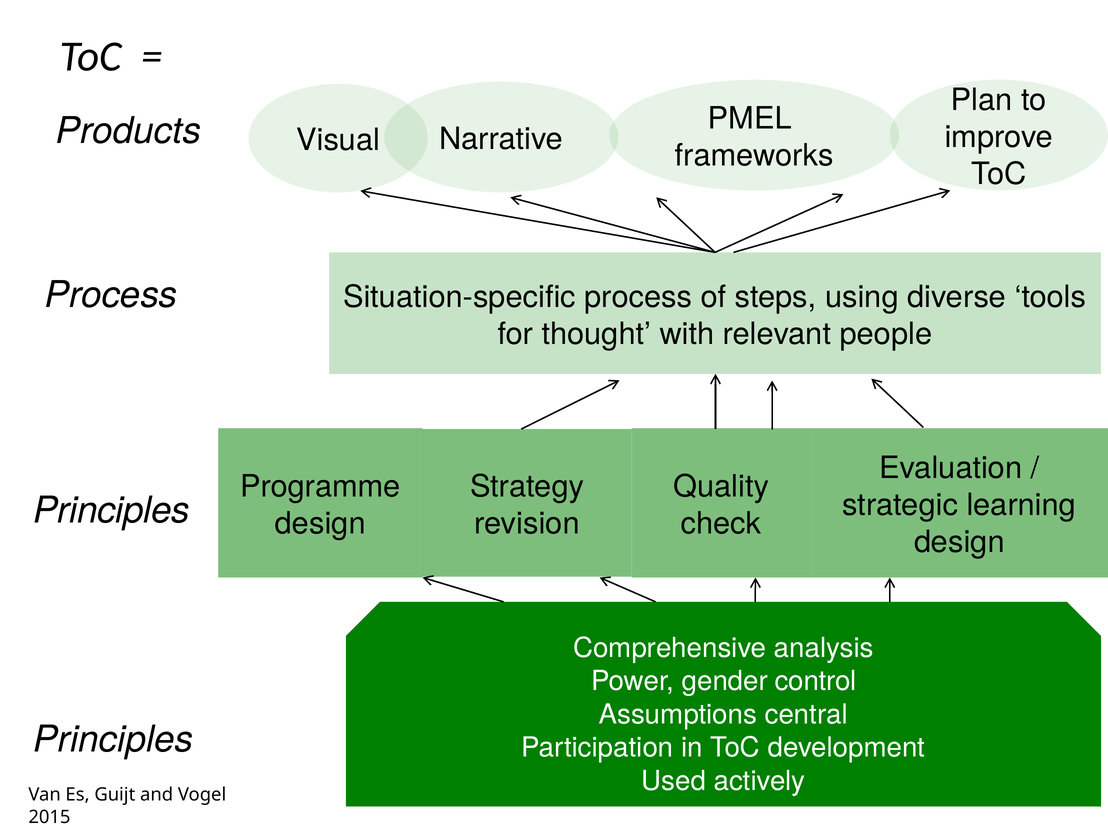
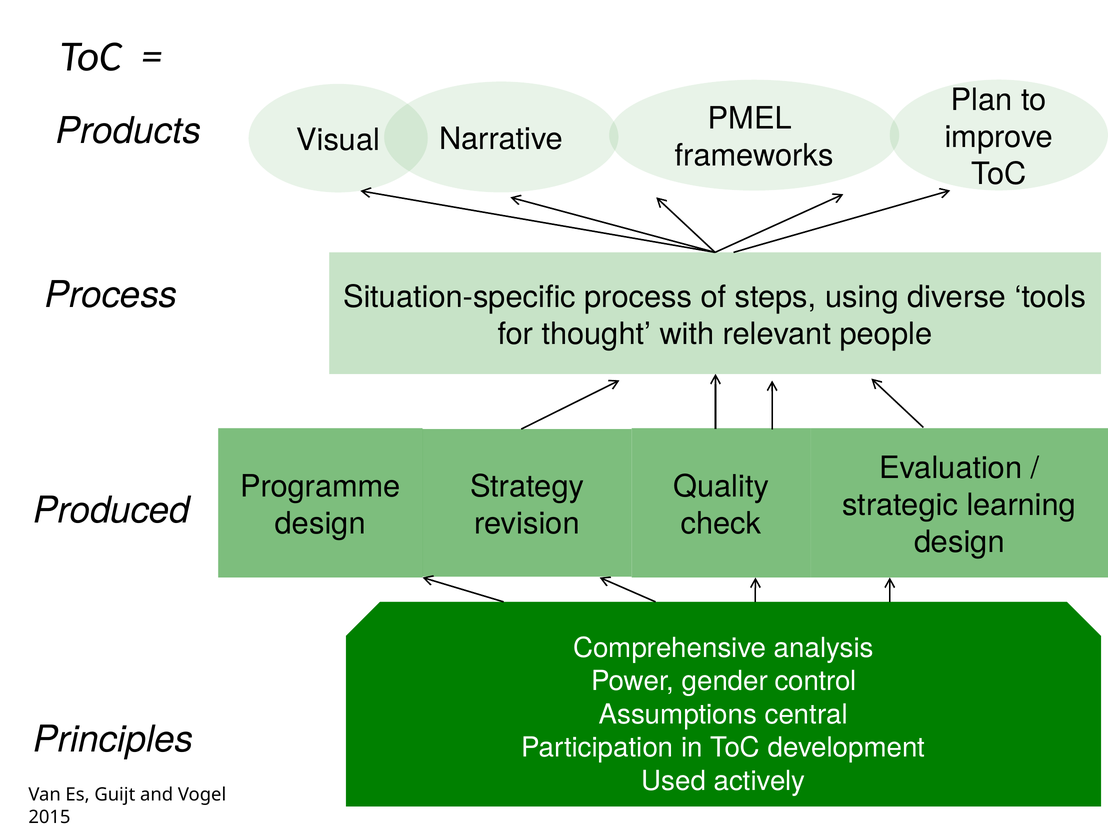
Principles at (112, 510): Principles -> Produced
